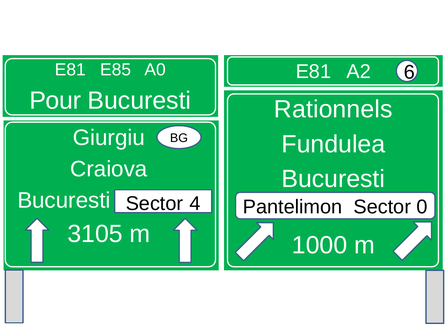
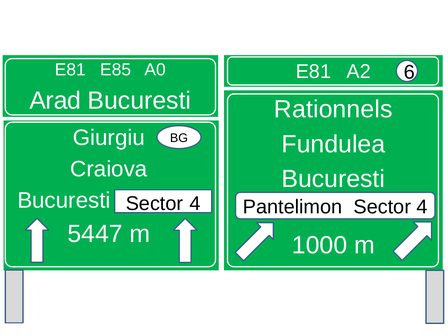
Pour: Pour -> Arad
Pantelimon Sector 0: 0 -> 4
3105: 3105 -> 5447
